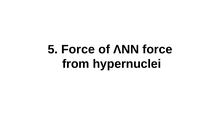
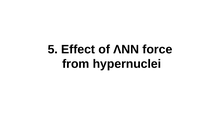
5 Force: Force -> Effect
